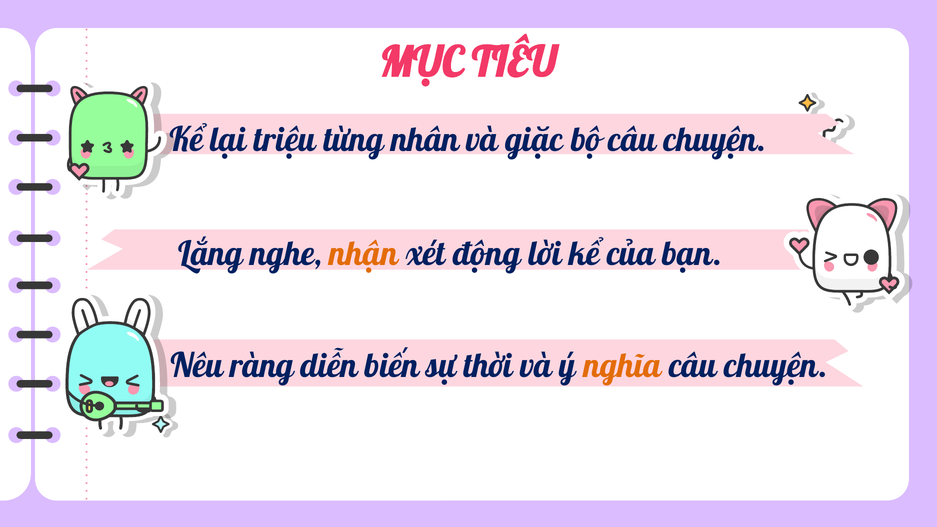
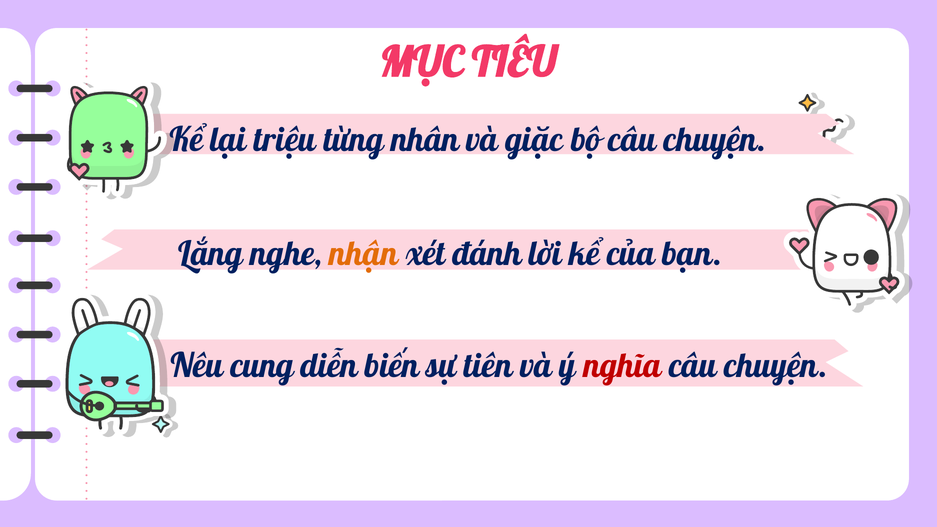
động: động -> đánh
ràng: ràng -> cung
thời: thời -> tiên
nghĩa colour: orange -> red
